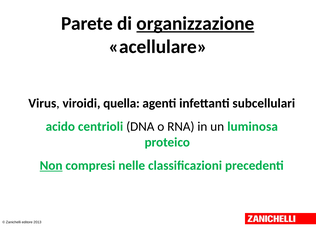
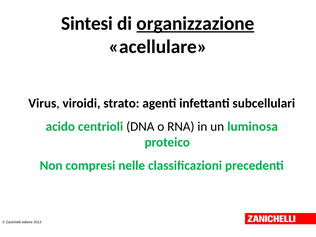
Parete: Parete -> Sintesi
quella: quella -> strato
Non underline: present -> none
